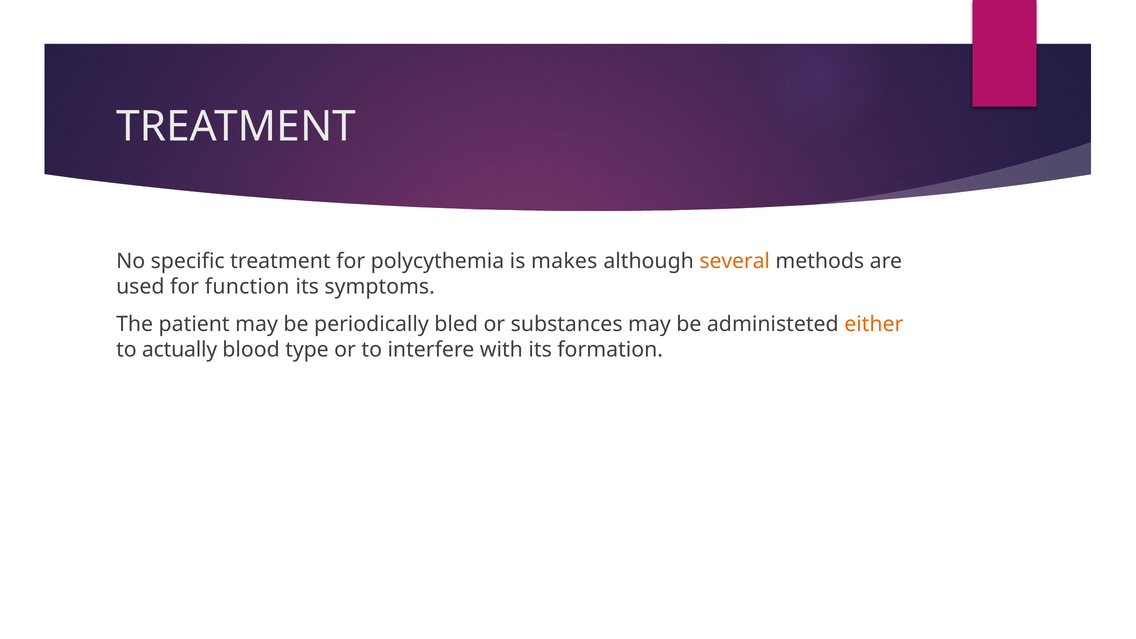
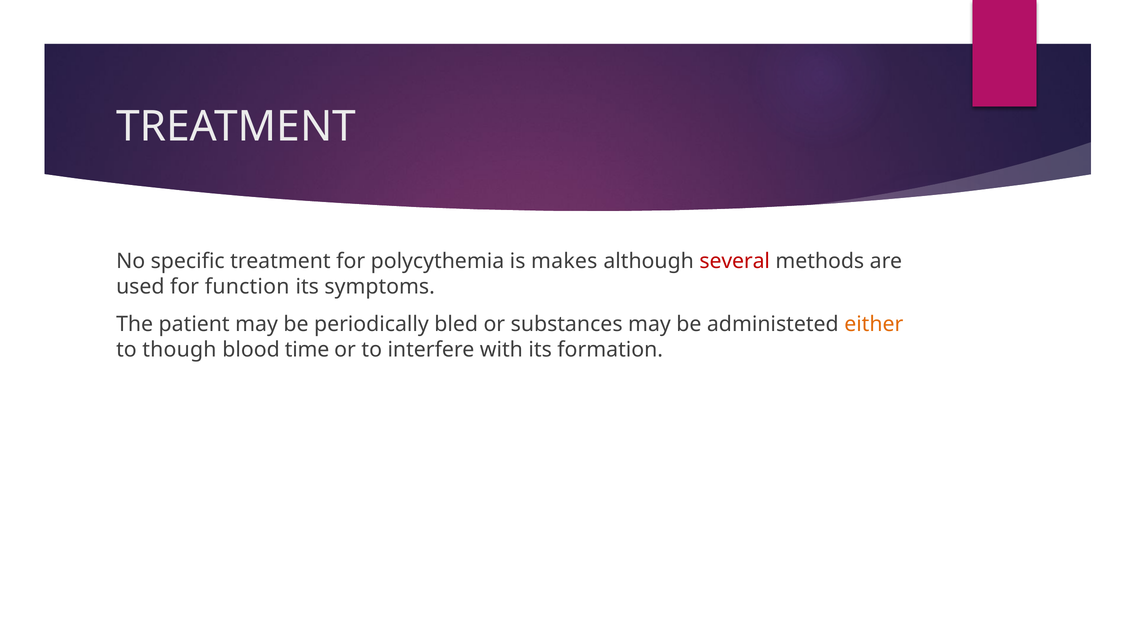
several colour: orange -> red
actually: actually -> though
type: type -> time
